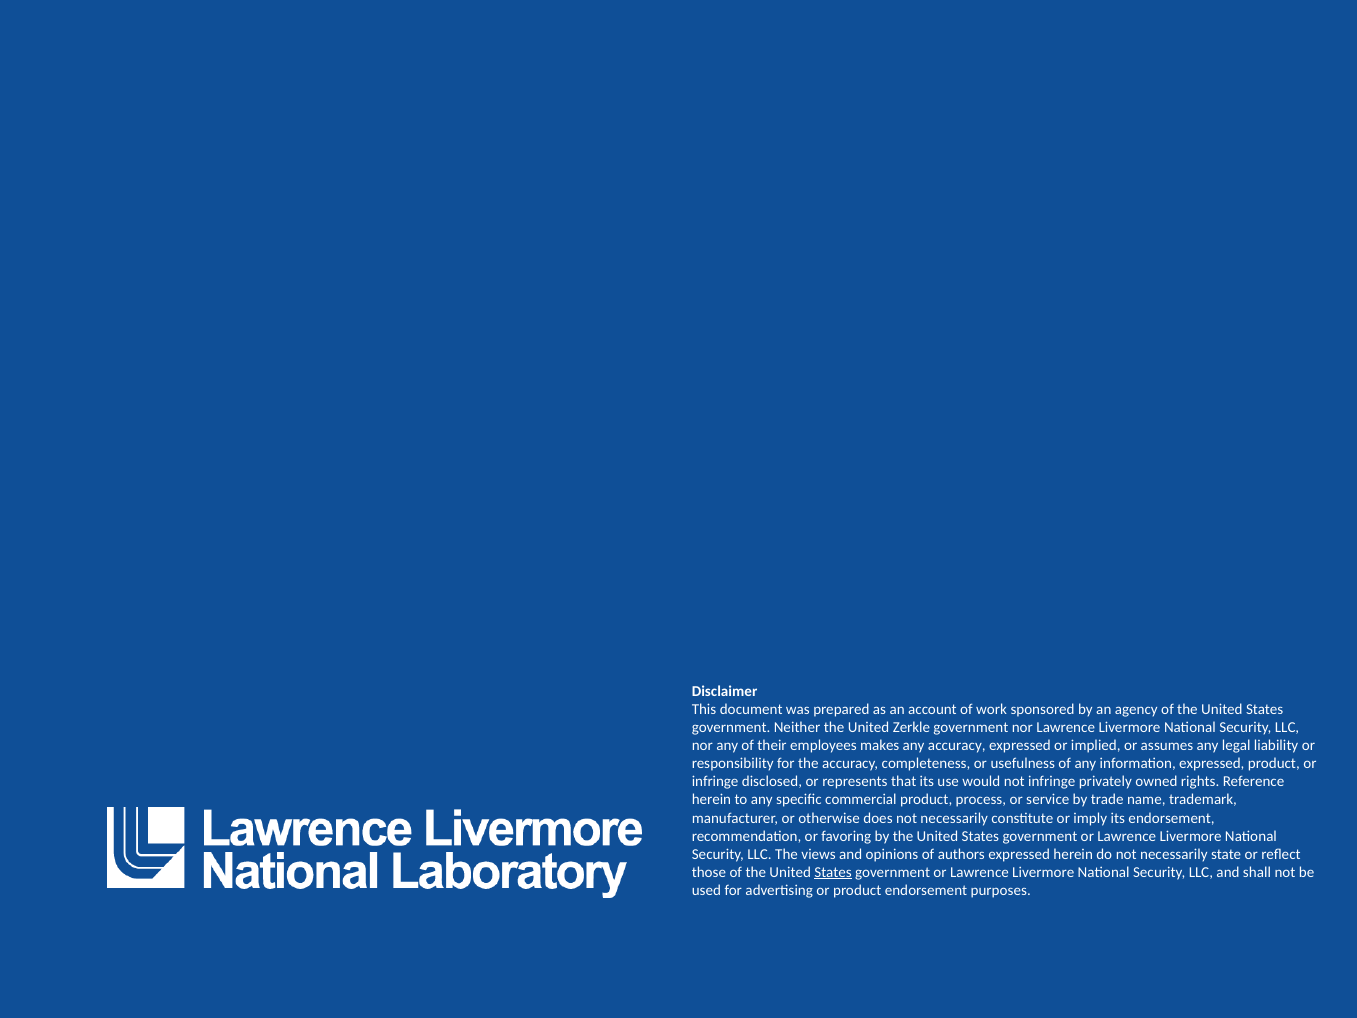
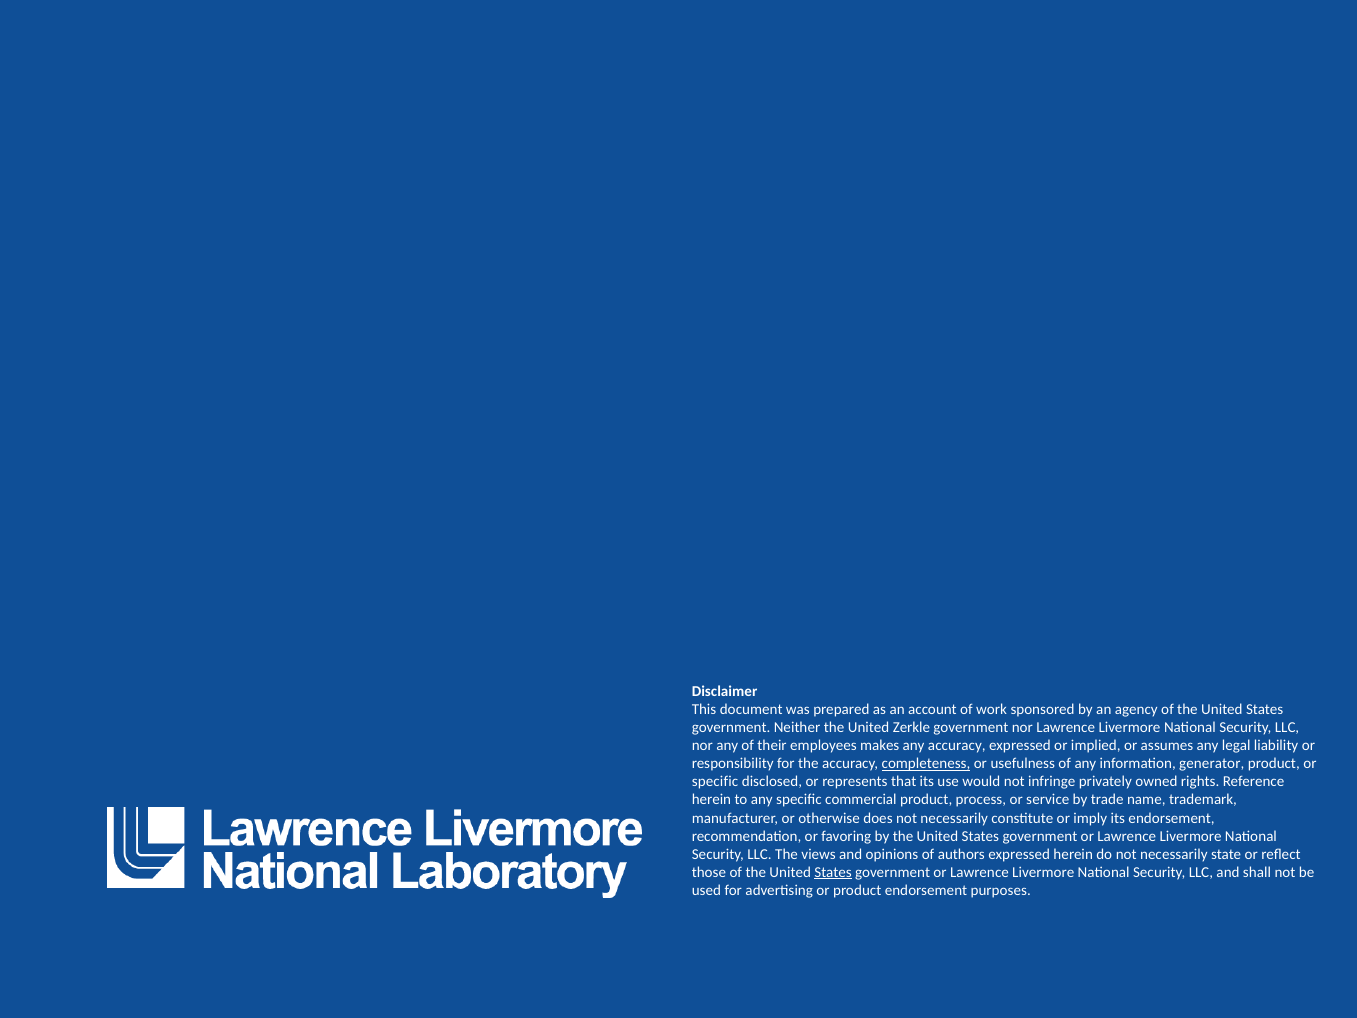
completeness underline: none -> present
information expressed: expressed -> generator
infringe at (715, 782): infringe -> specific
